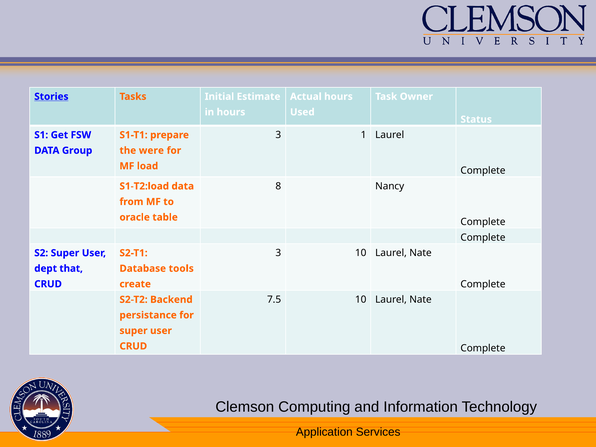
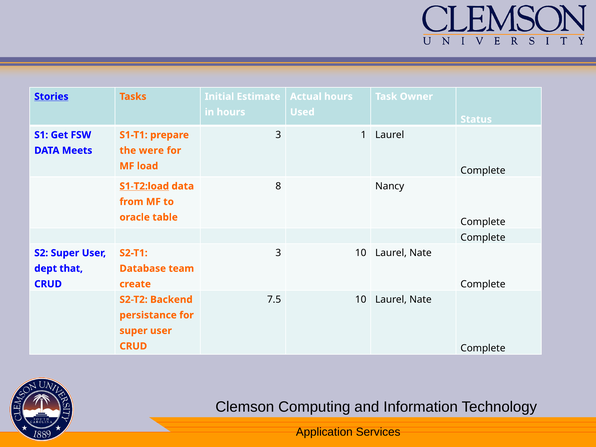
Group: Group -> Meets
S1-T2:load underline: none -> present
tools: tools -> team
